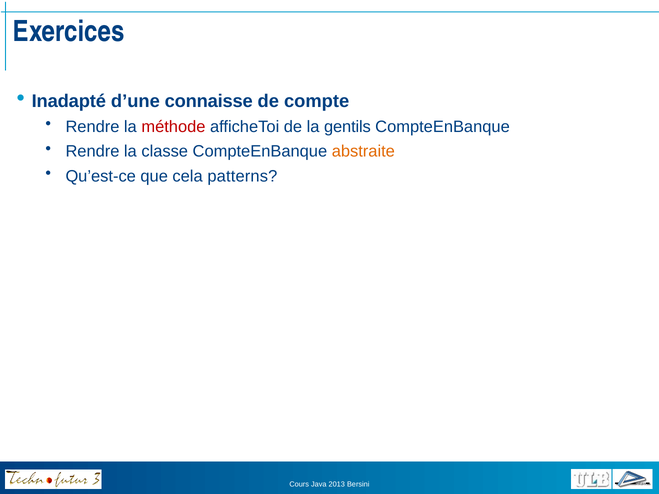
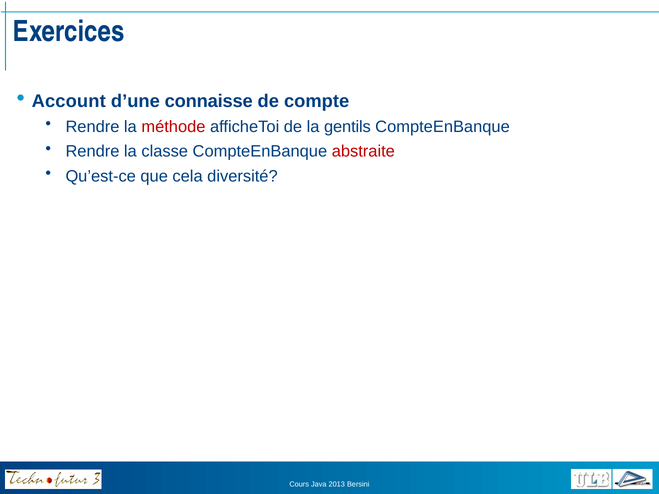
Inadapté: Inadapté -> Account
abstraite colour: orange -> red
patterns: patterns -> diversité
